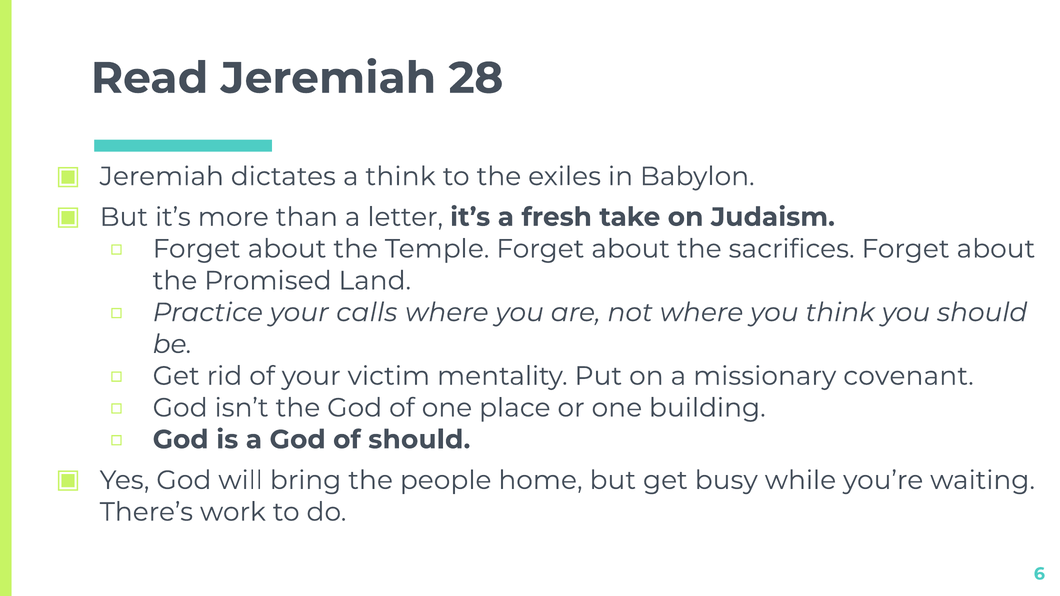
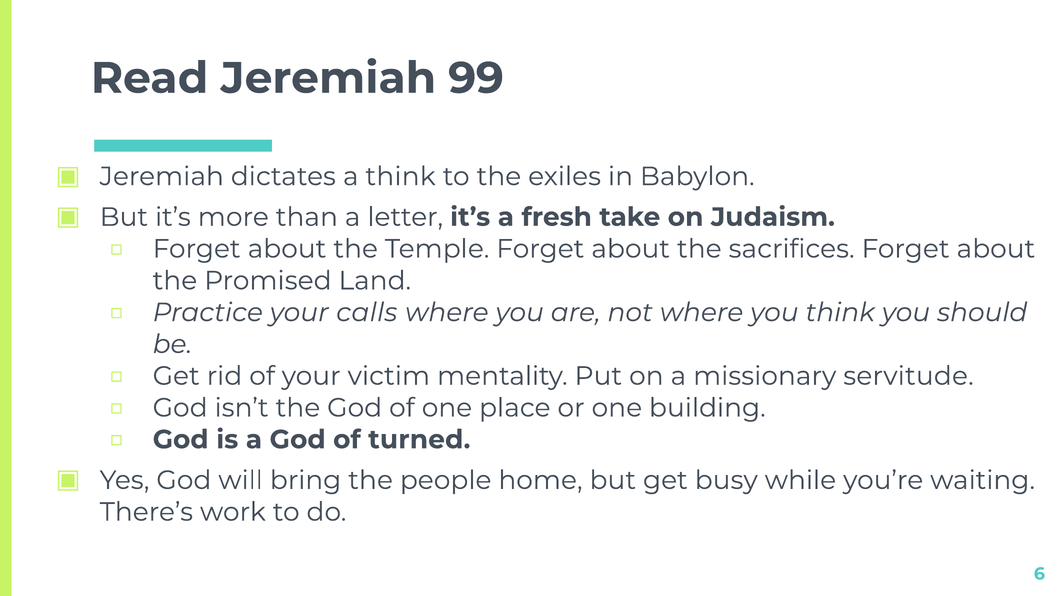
28: 28 -> 99
covenant: covenant -> servitude
of should: should -> turned
